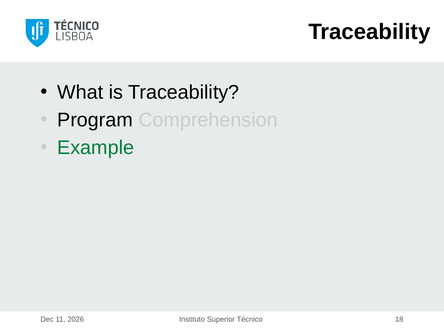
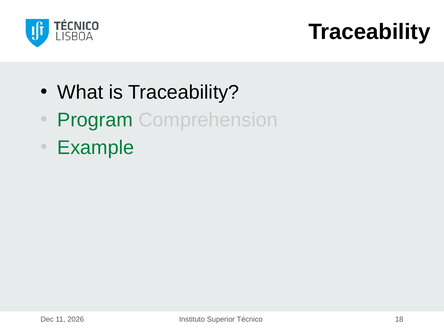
Program colour: black -> green
